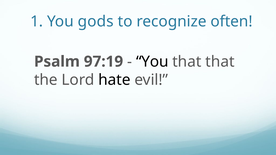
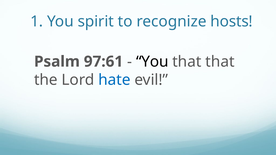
gods: gods -> spirit
often: often -> hosts
97:19: 97:19 -> 97:61
hate colour: black -> blue
